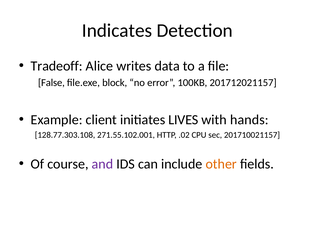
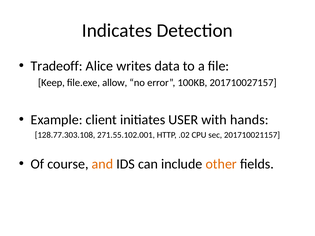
False: False -> Keep
block: block -> allow
201712021157: 201712021157 -> 201710027157
LIVES: LIVES -> USER
and colour: purple -> orange
